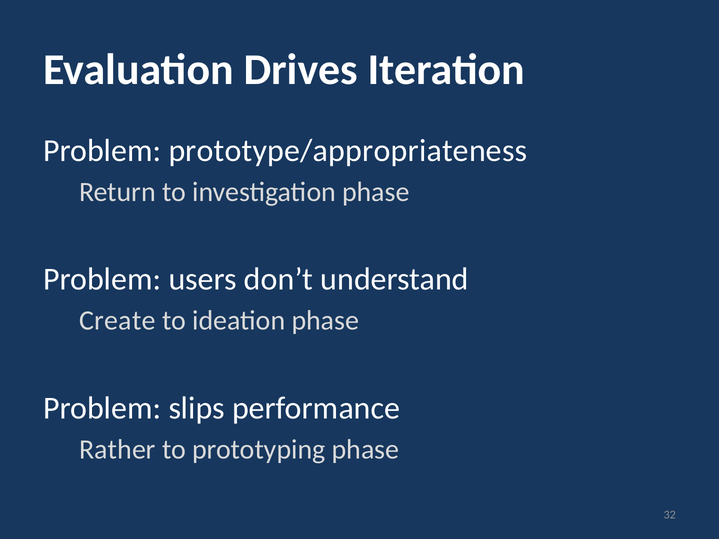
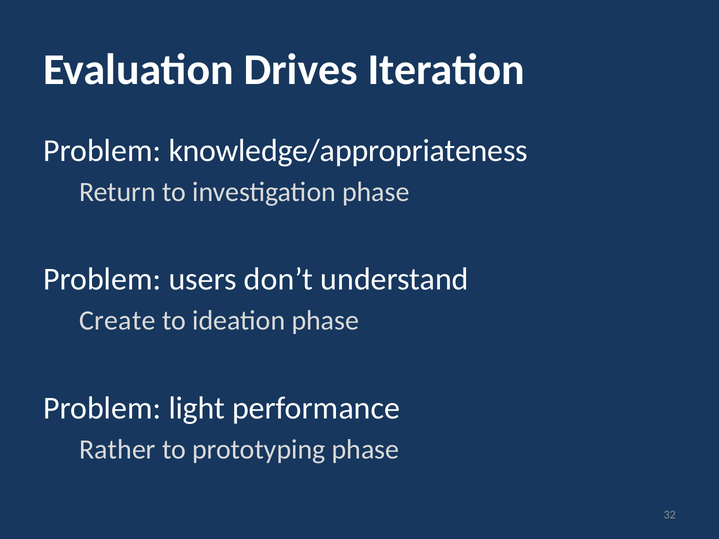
prototype/appropriateness: prototype/appropriateness -> knowledge/appropriateness
slips: slips -> light
